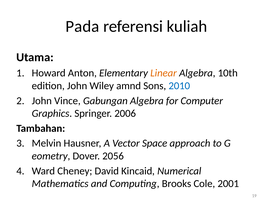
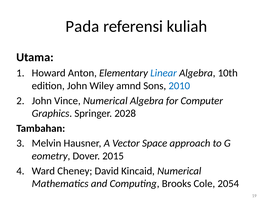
Linear colour: orange -> blue
Vince Gabungan: Gabungan -> Numerical
2006: 2006 -> 2028
2056: 2056 -> 2015
2001: 2001 -> 2054
